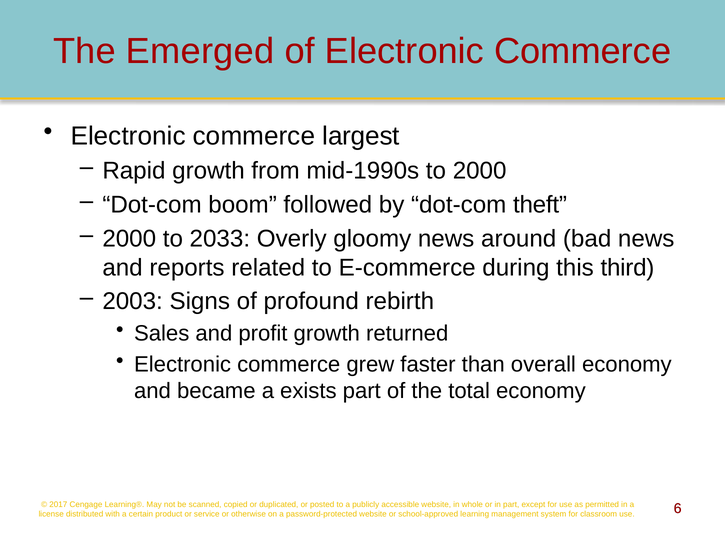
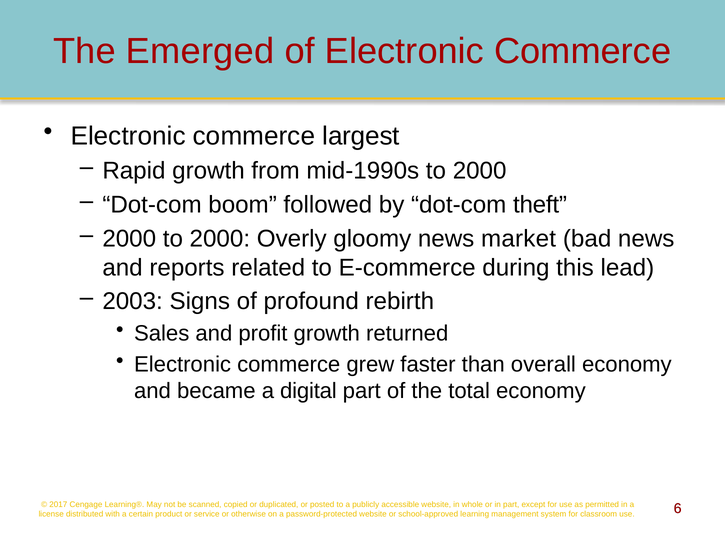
2000 to 2033: 2033 -> 2000
around: around -> market
third: third -> lead
exists: exists -> digital
